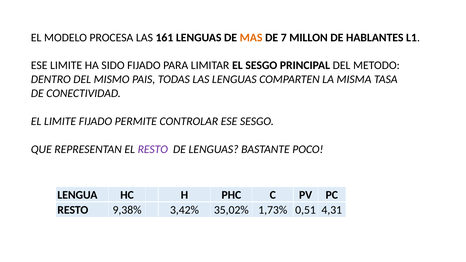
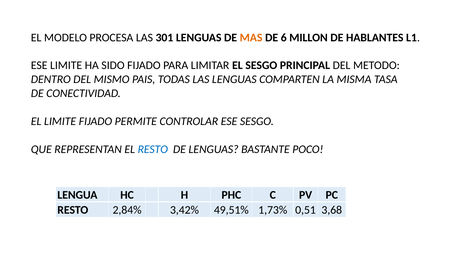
161: 161 -> 301
7: 7 -> 6
RESTO at (153, 149) colour: purple -> blue
9,38%: 9,38% -> 2,84%
35,02%: 35,02% -> 49,51%
4,31: 4,31 -> 3,68
